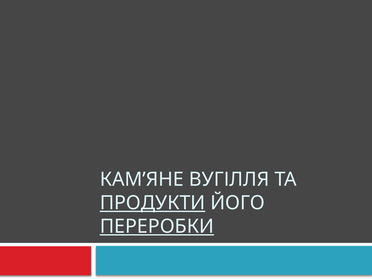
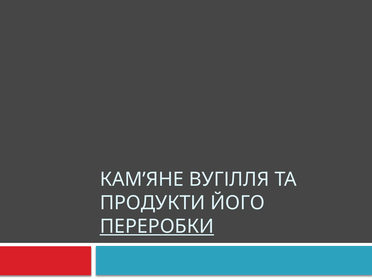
ПРОДУКТИ underline: present -> none
